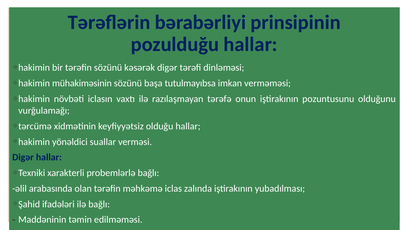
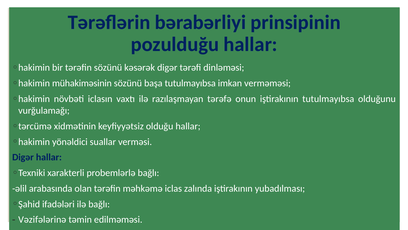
iştirakının pozuntusunu: pozuntusunu -> tutulmayıbsa
Maddəninin: Maddəninin -> Vəzifələrinə
